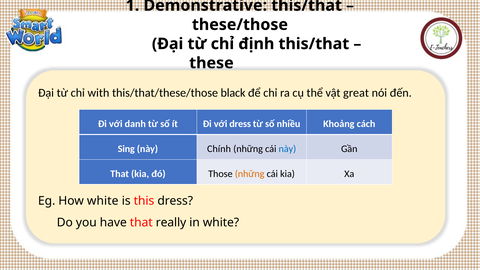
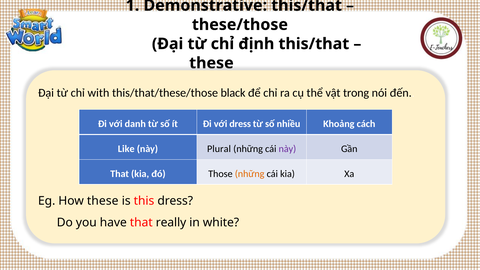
great: great -> trong
Sing: Sing -> Like
Chính: Chính -> Plural
này at (287, 149) colour: blue -> purple
How white: white -> these
